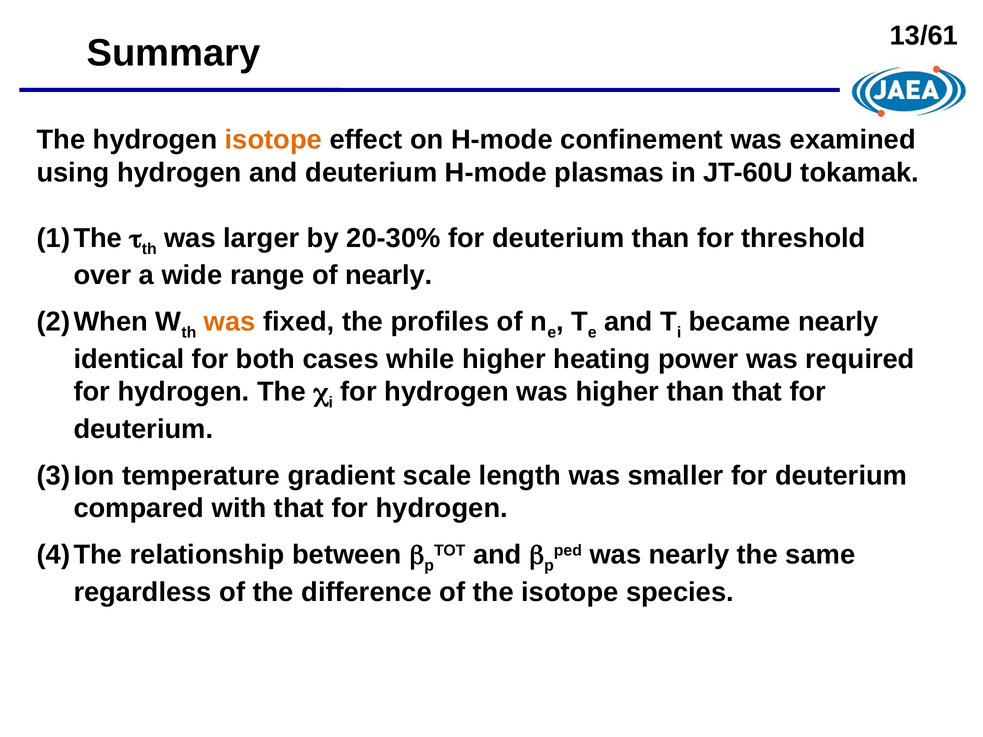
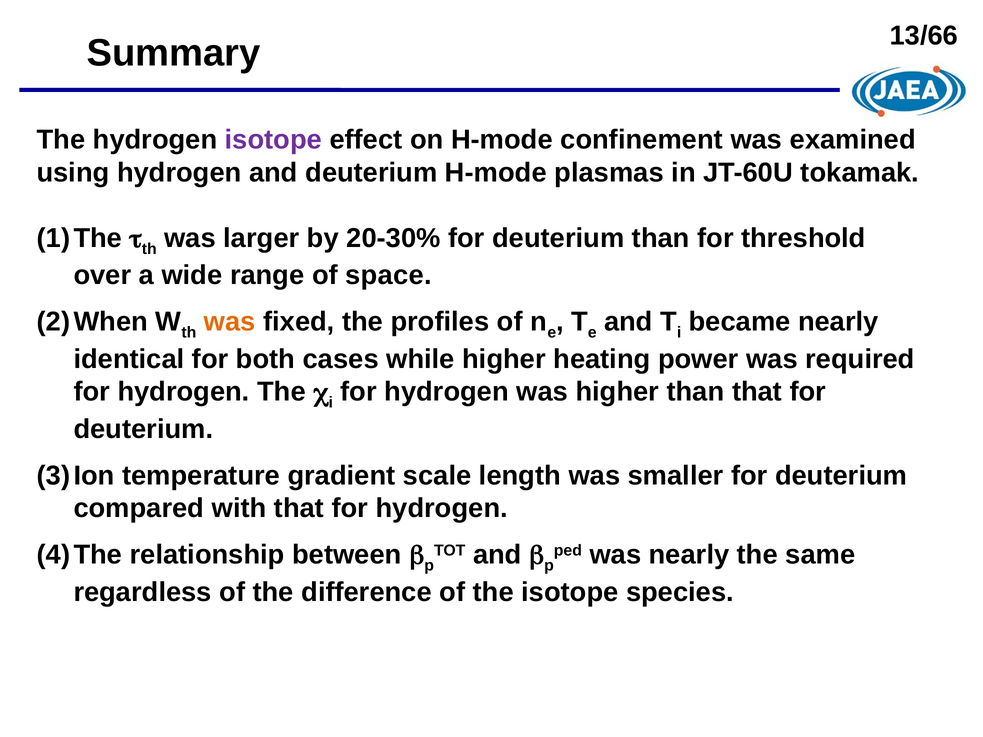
13/61: 13/61 -> 13/66
isotope at (273, 140) colour: orange -> purple
of nearly: nearly -> space
